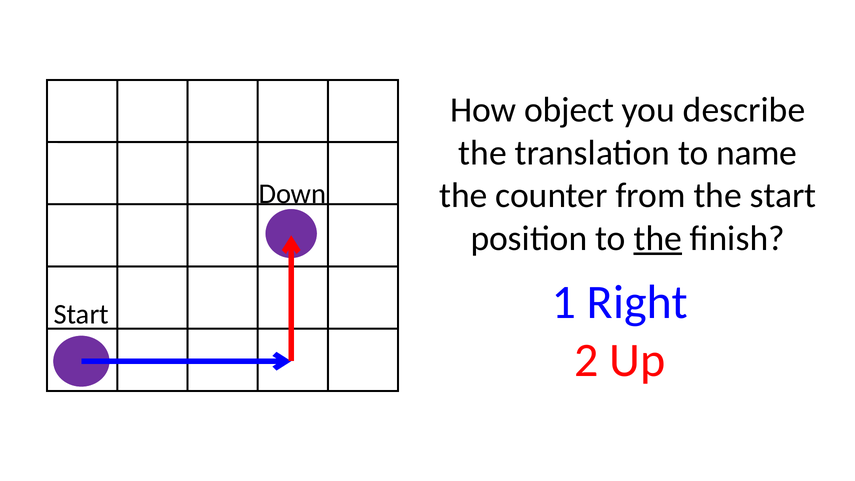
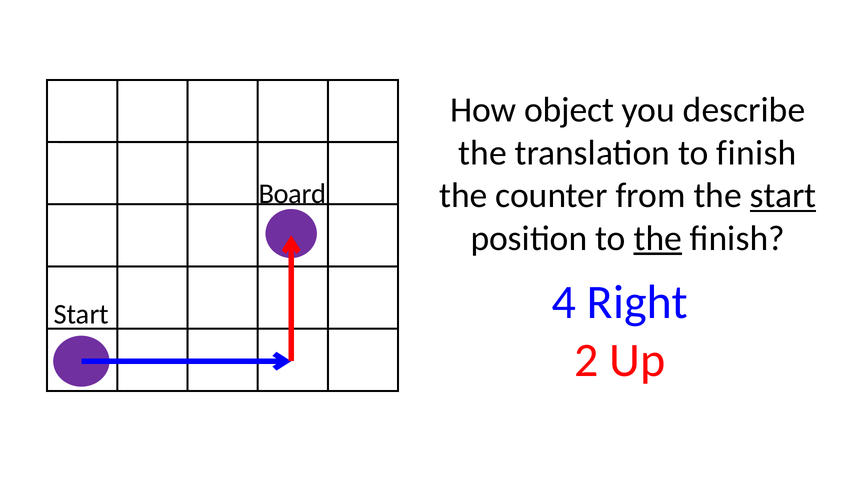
to name: name -> finish
start at (783, 196) underline: none -> present
Down: Down -> Board
1: 1 -> 4
